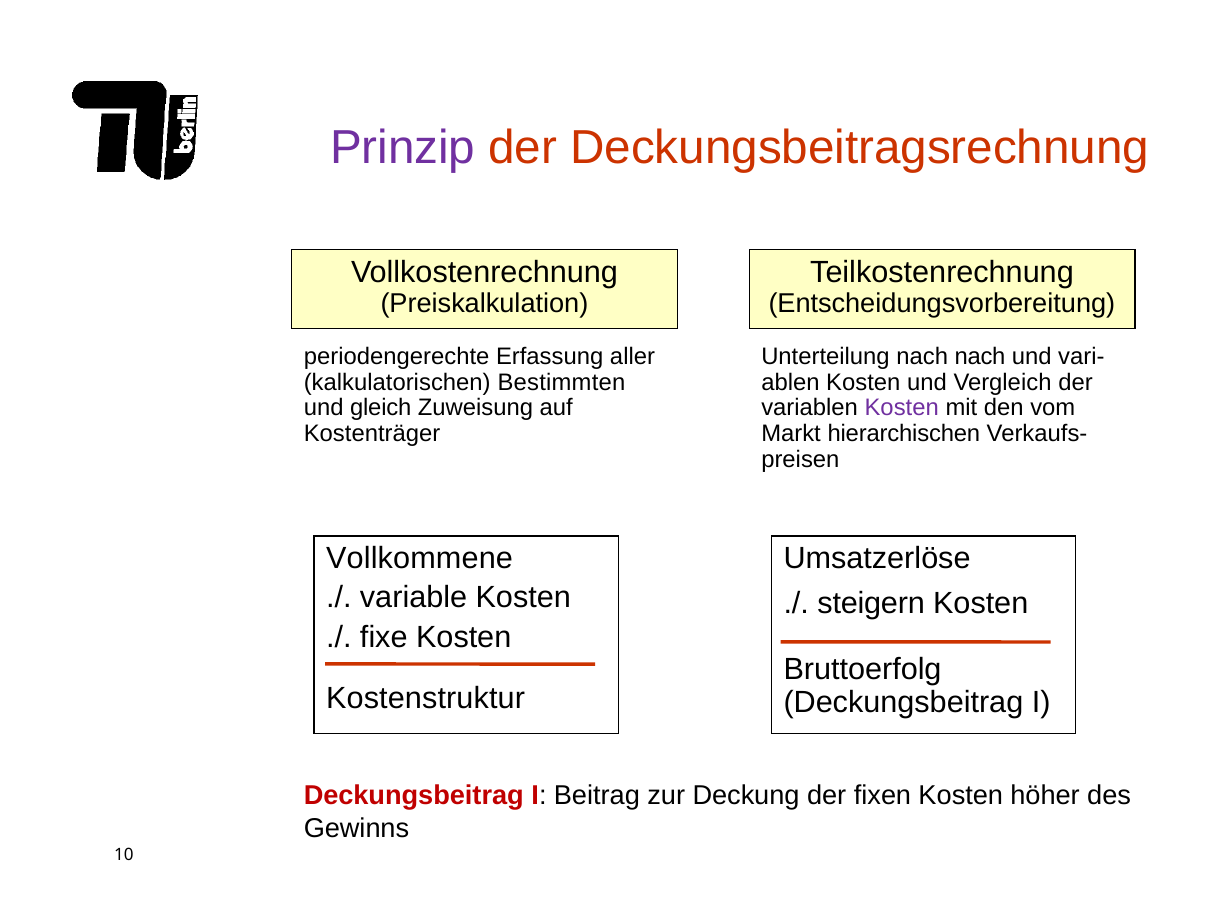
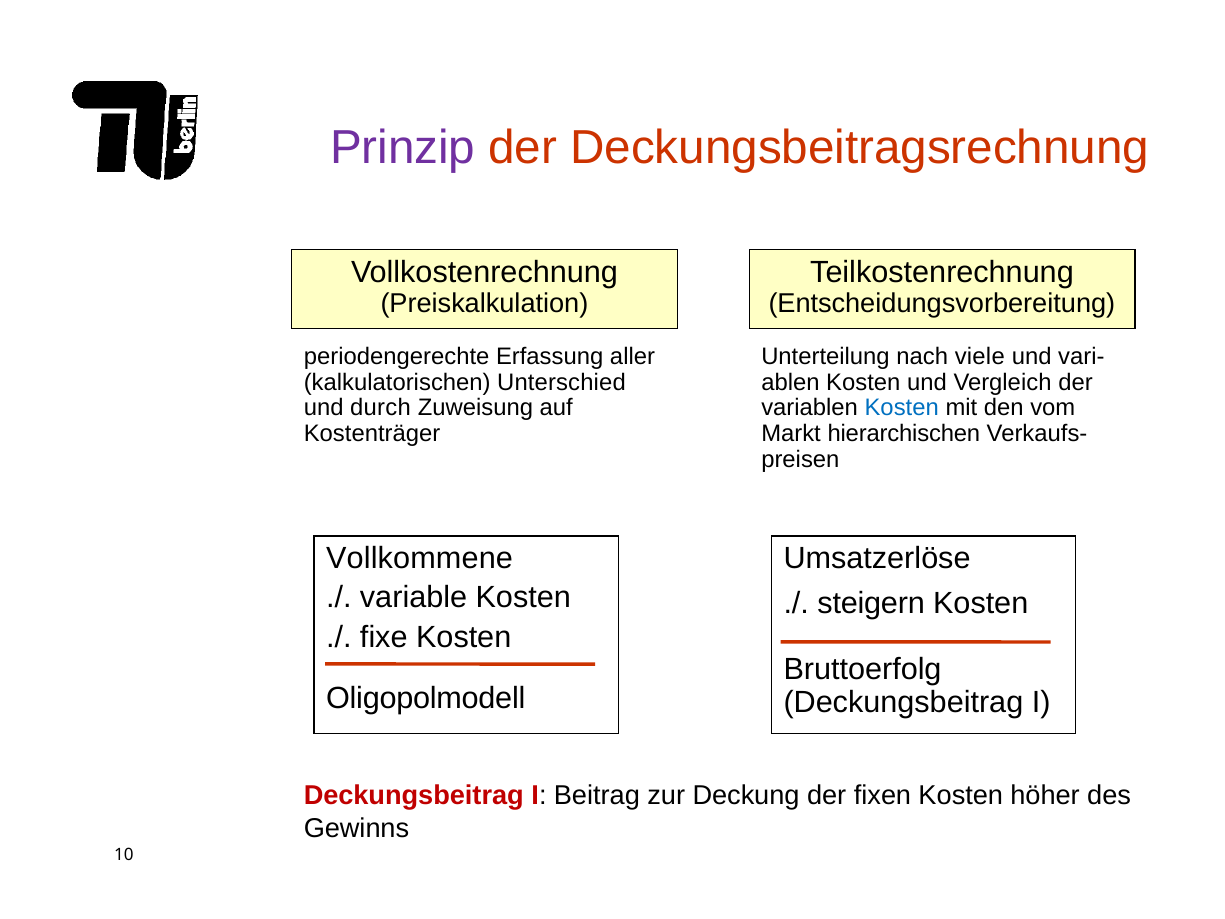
nach nach: nach -> viele
Bestimmten: Bestimmten -> Unterschied
gleich: gleich -> durch
Kosten at (902, 408) colour: purple -> blue
Kostenstruktur: Kostenstruktur -> Oligopolmodell
